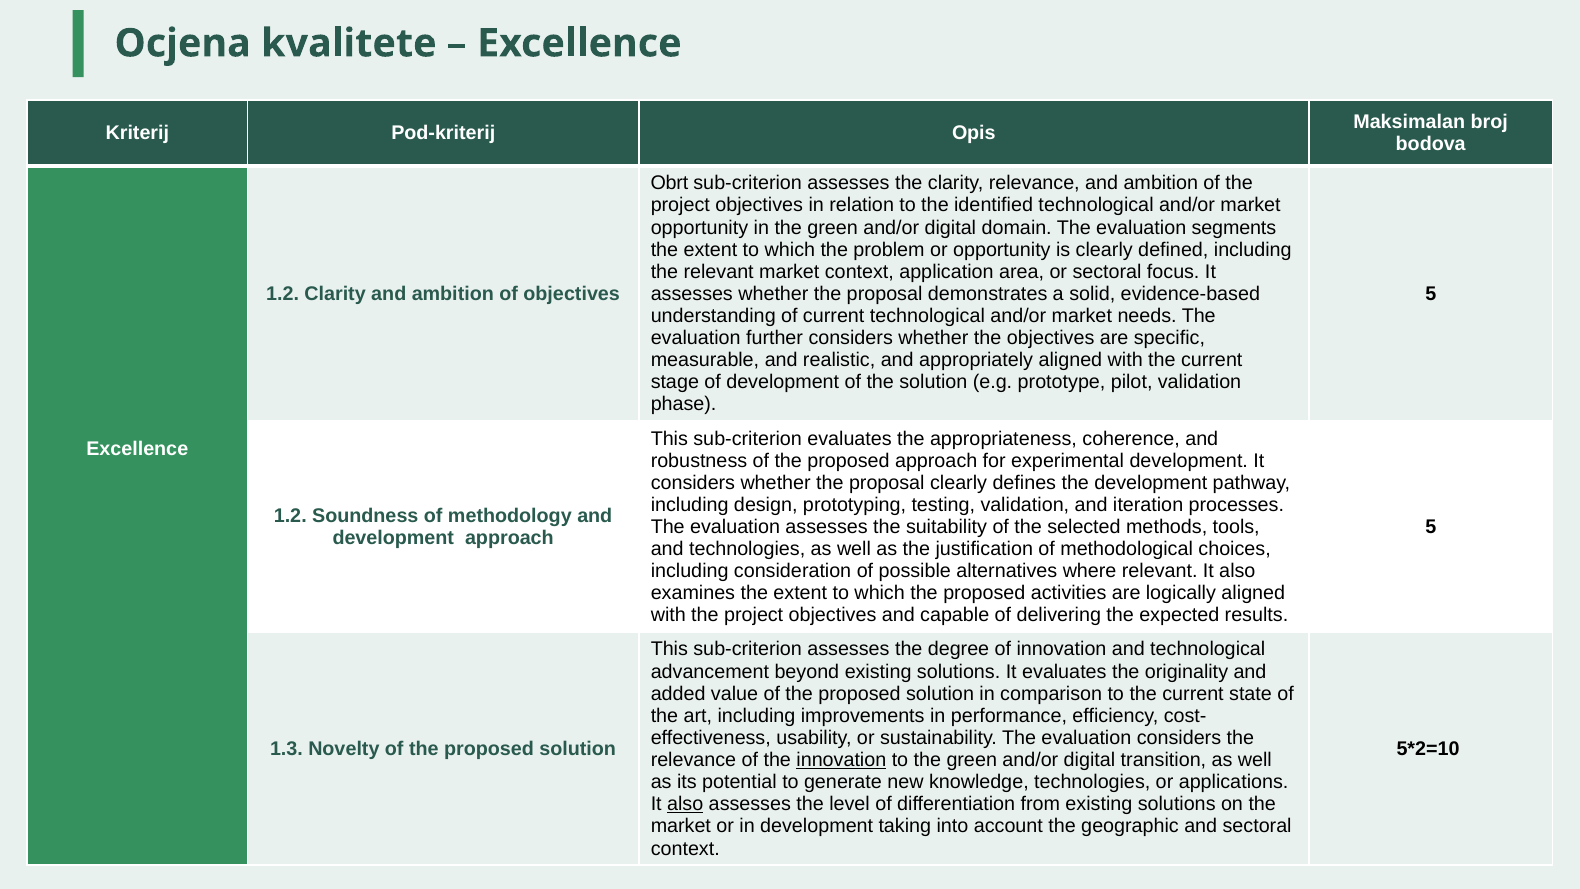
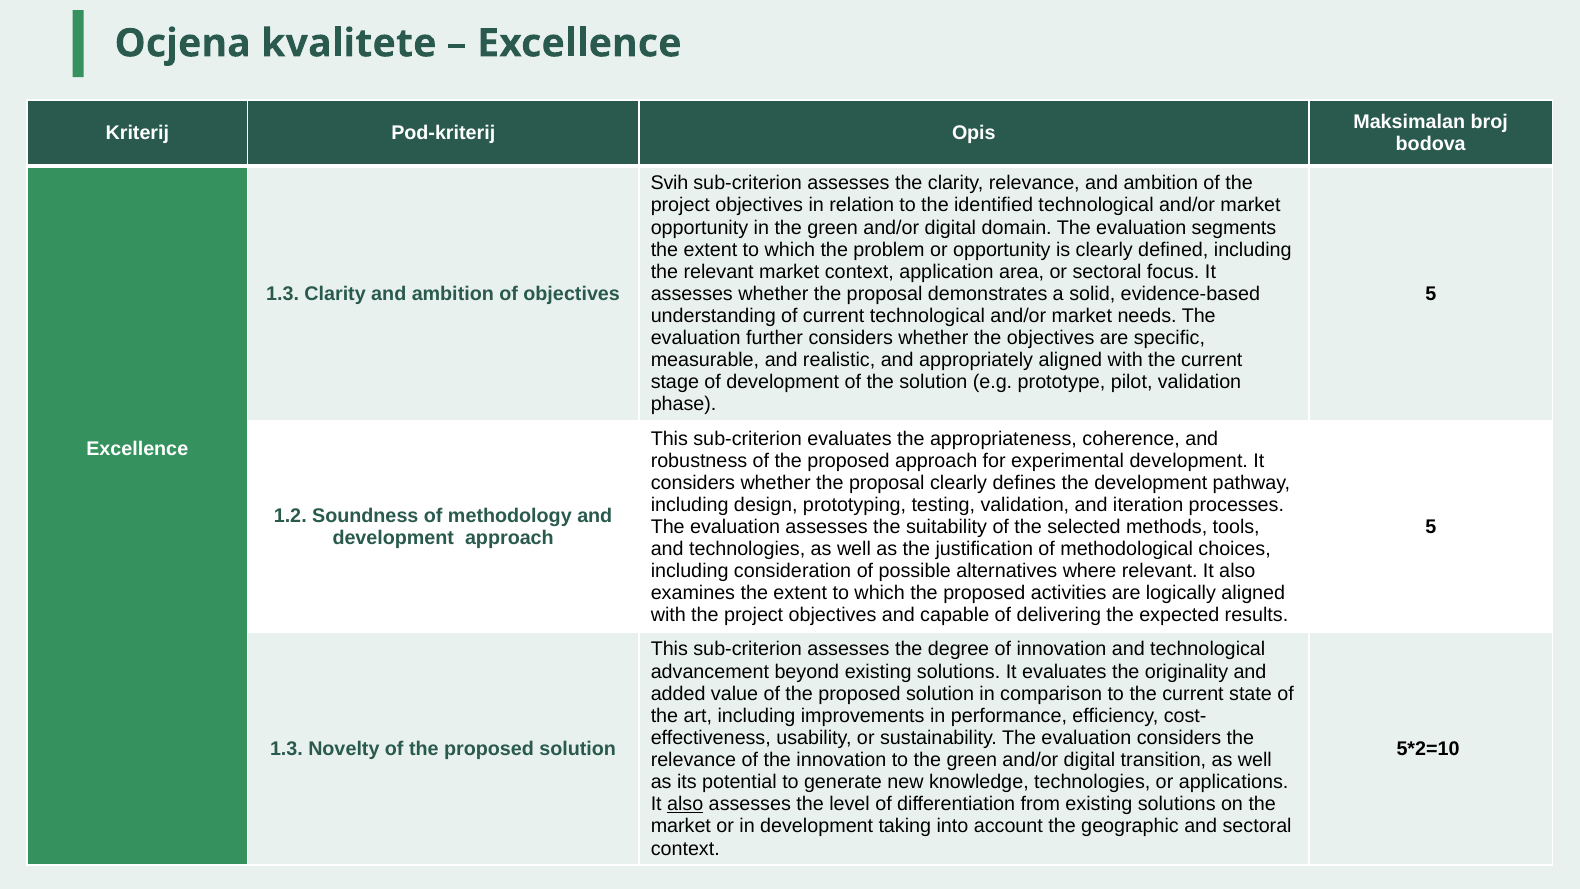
Obrt: Obrt -> Svih
1.2 at (283, 294): 1.2 -> 1.3
innovation at (841, 760) underline: present -> none
